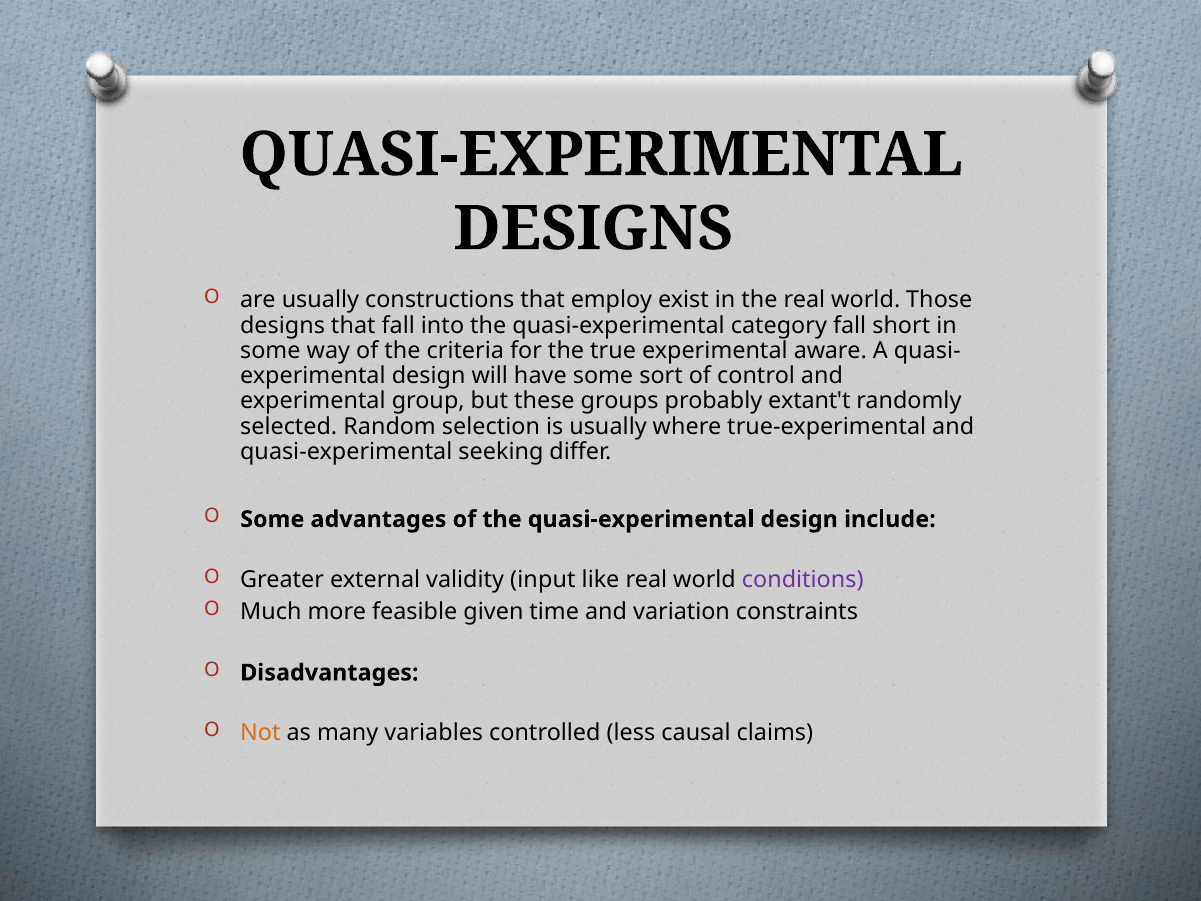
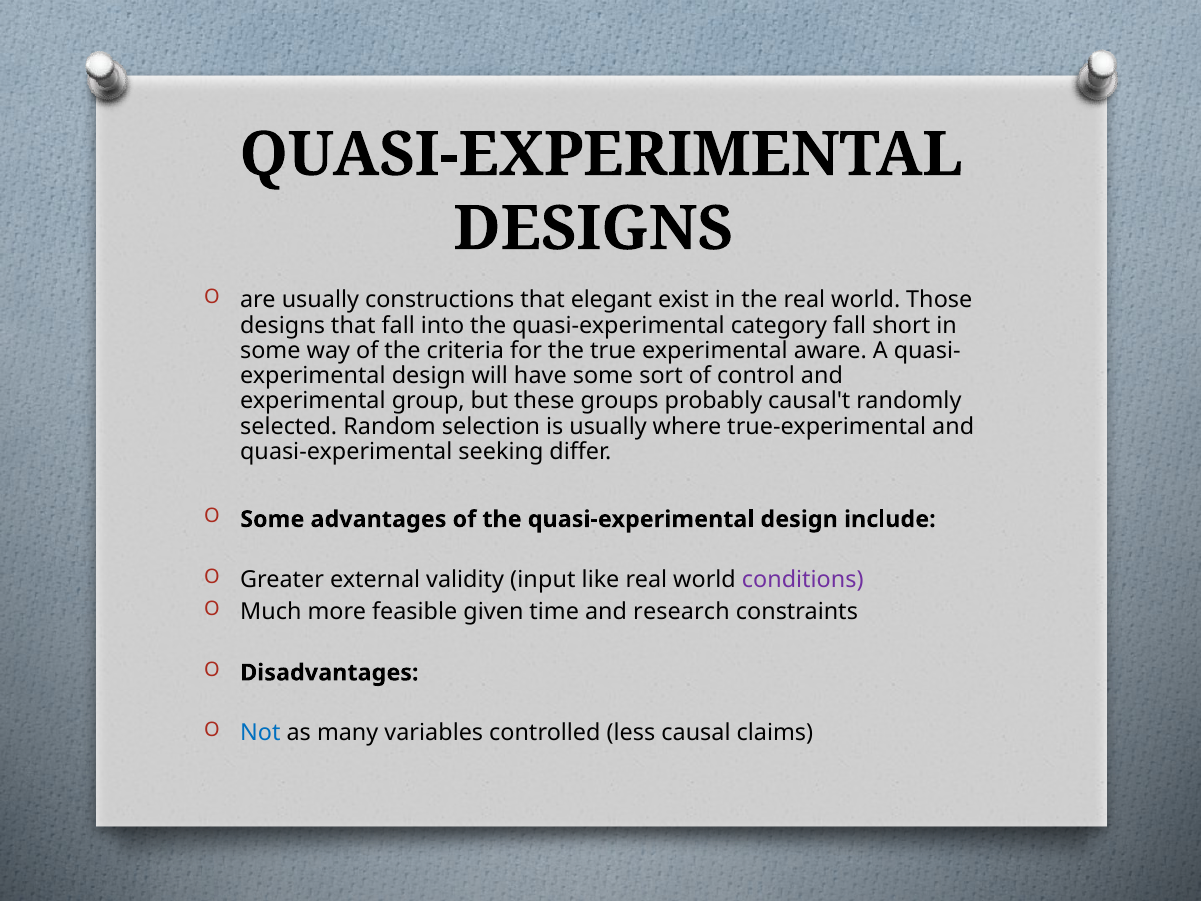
employ: employ -> elegant
extant't: extant't -> causal't
variation: variation -> research
Not colour: orange -> blue
